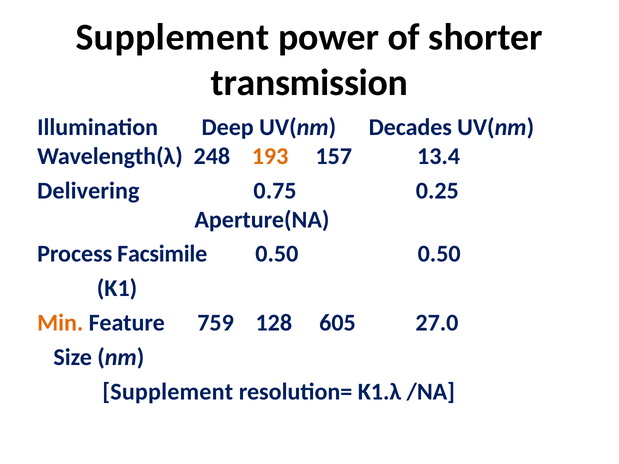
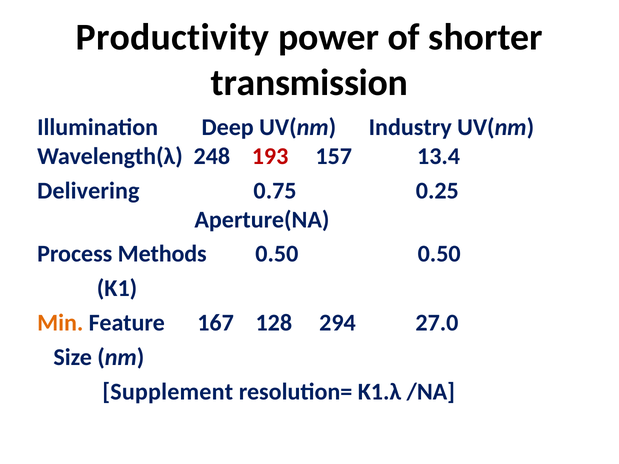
Supplement at (172, 37): Supplement -> Productivity
Decades: Decades -> Industry
193 colour: orange -> red
Facsimile: Facsimile -> Methods
759: 759 -> 167
605: 605 -> 294
